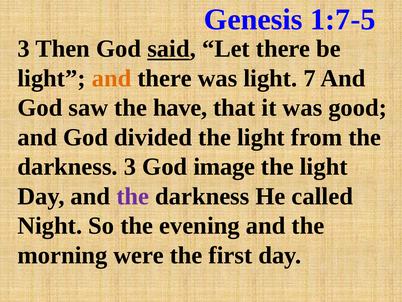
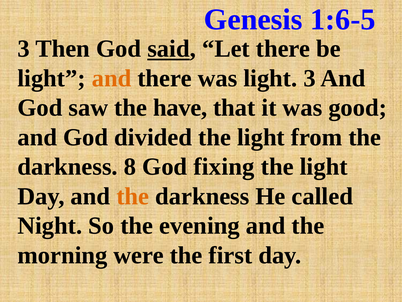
1:7-5: 1:7-5 -> 1:6-5
light 7: 7 -> 3
darkness 3: 3 -> 8
image: image -> fixing
the at (133, 196) colour: purple -> orange
